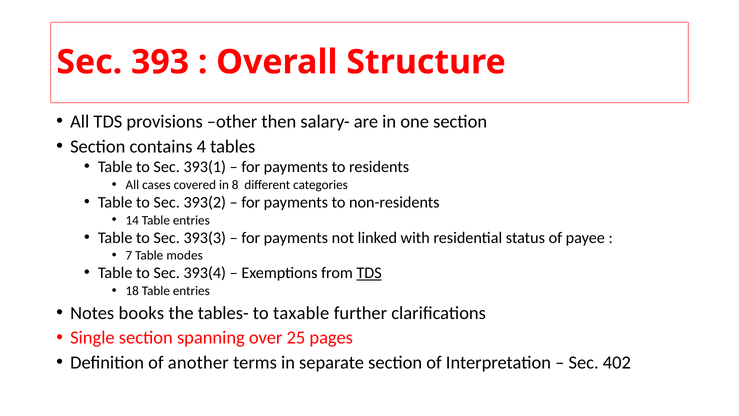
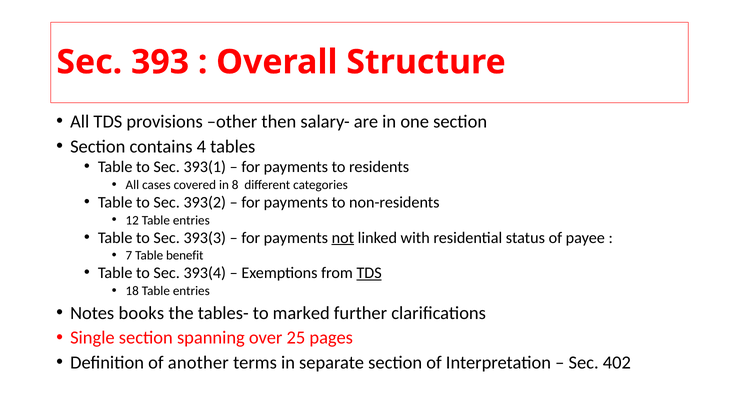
14: 14 -> 12
not underline: none -> present
modes: modes -> benefit
taxable: taxable -> marked
